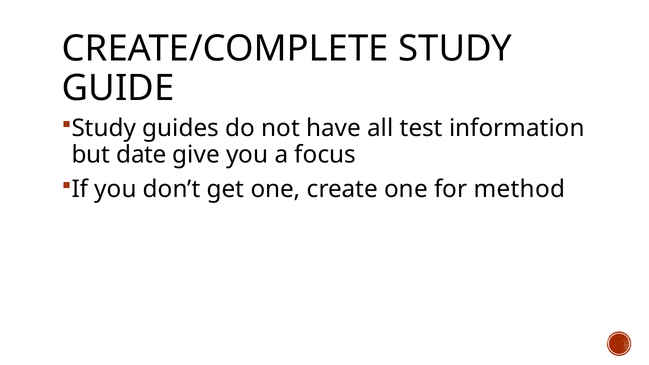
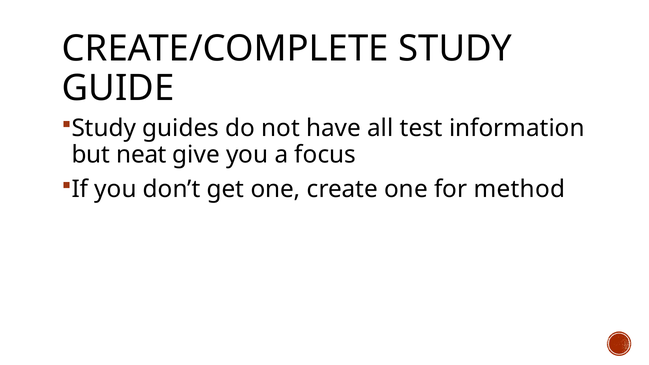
date: date -> neat
